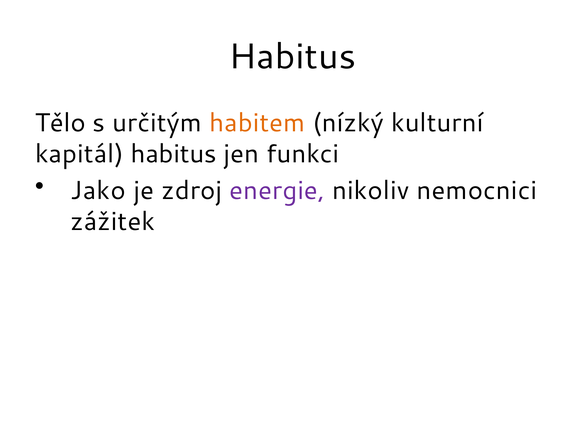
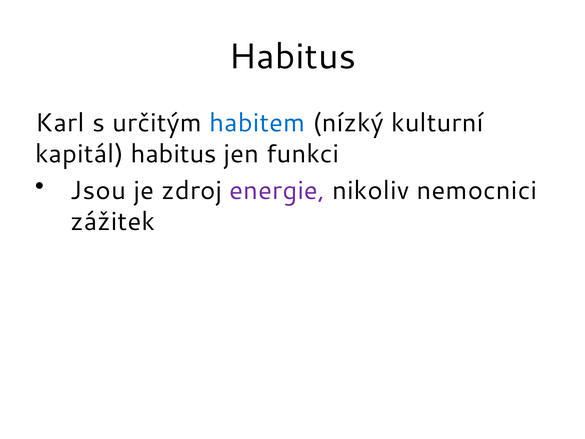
Tělo: Tělo -> Karl
habitem colour: orange -> blue
Jako: Jako -> Jsou
